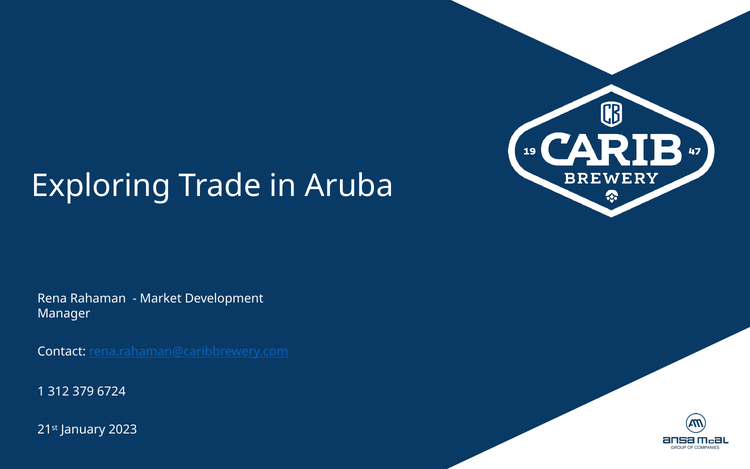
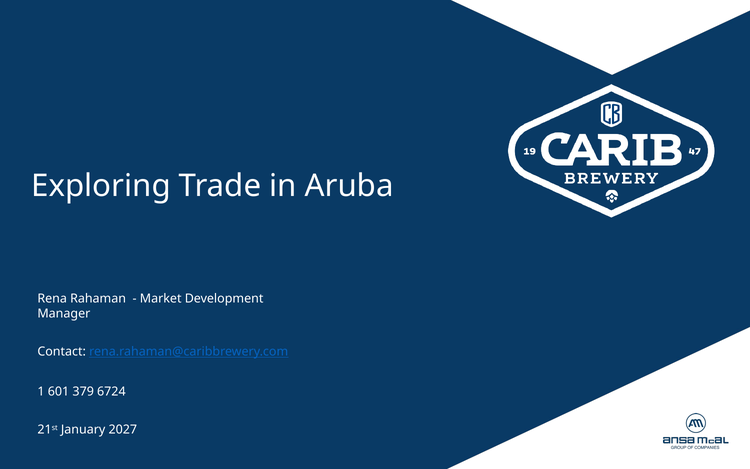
312: 312 -> 601
2023: 2023 -> 2027
